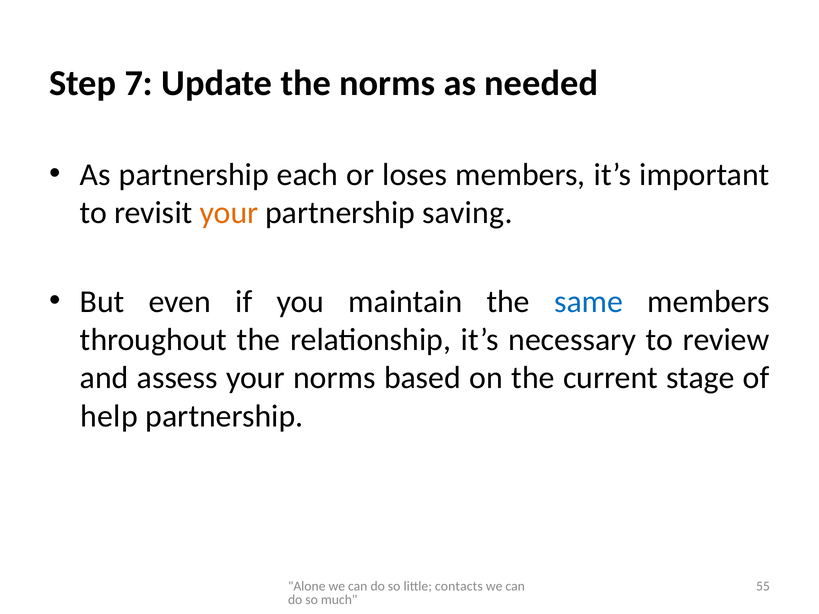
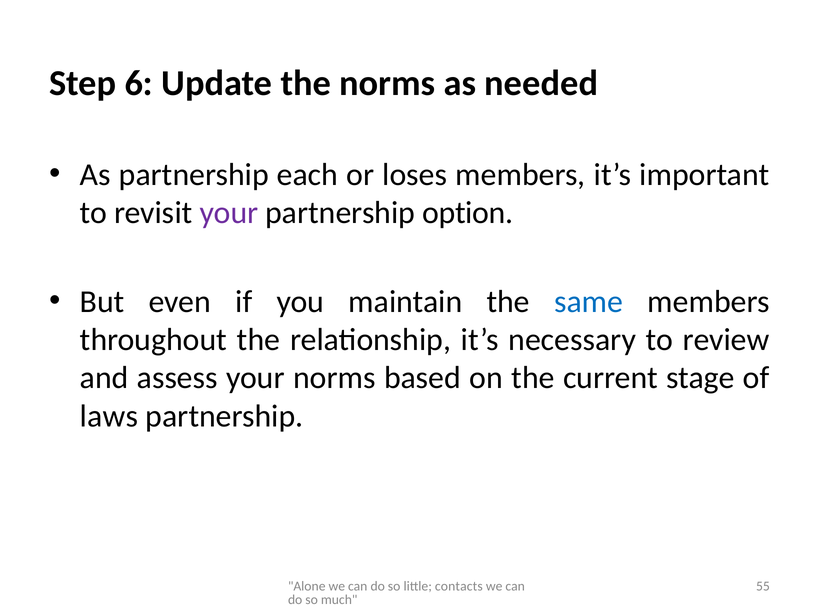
7: 7 -> 6
your at (229, 213) colour: orange -> purple
saving: saving -> option
help: help -> laws
